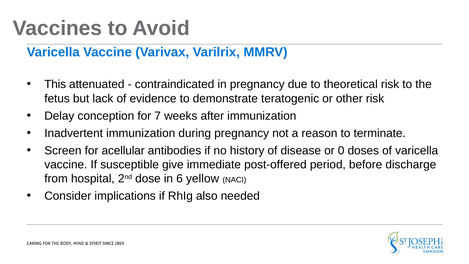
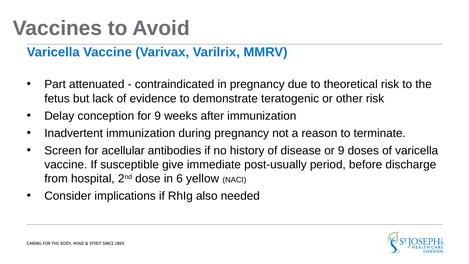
This: This -> Part
for 7: 7 -> 9
or 0: 0 -> 9
post-offered: post-offered -> post-usually
